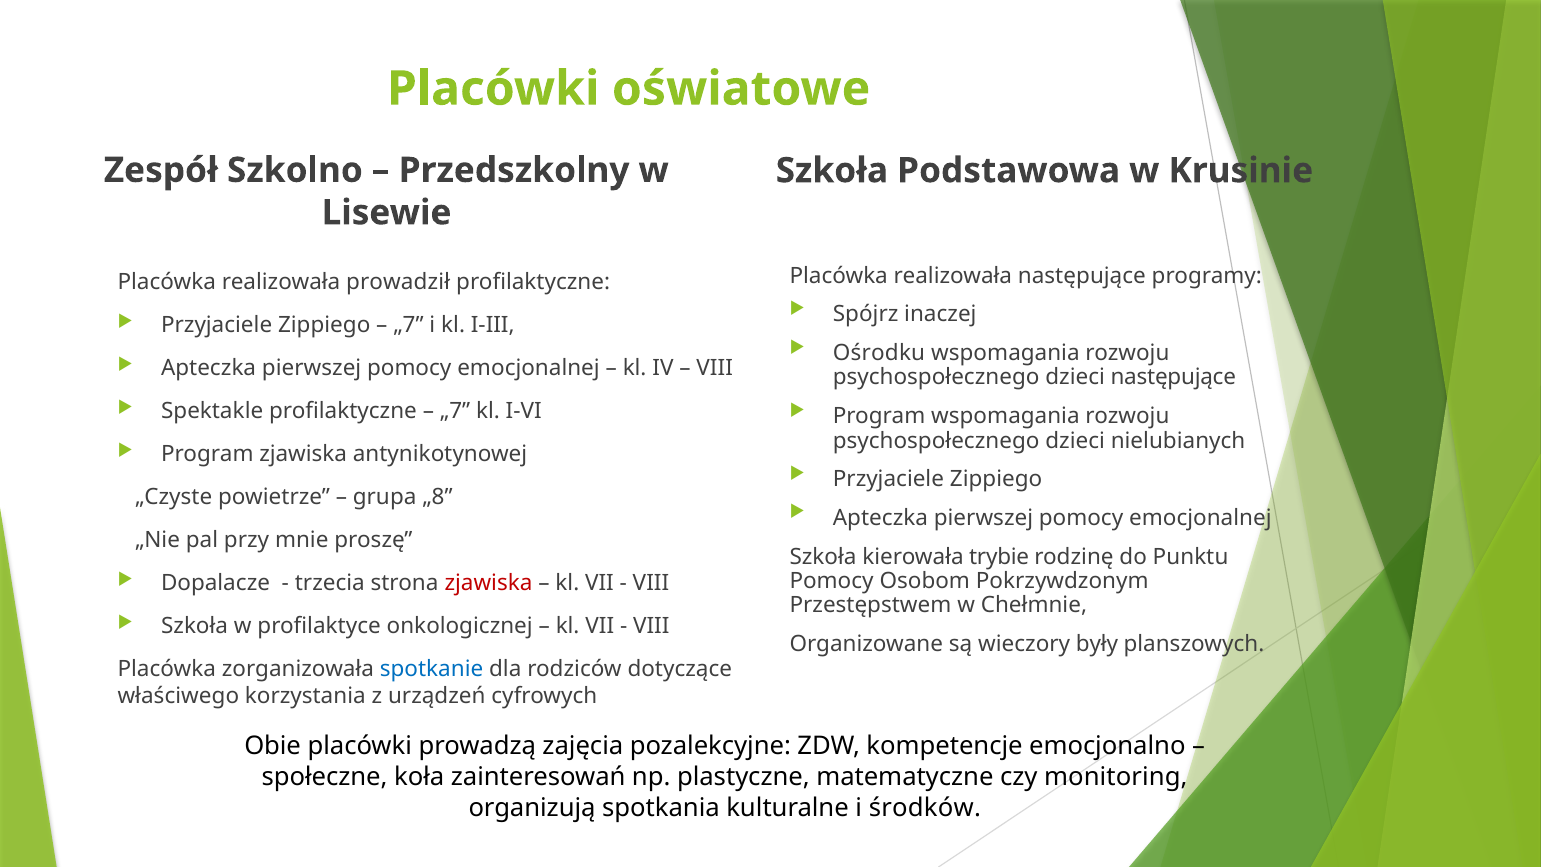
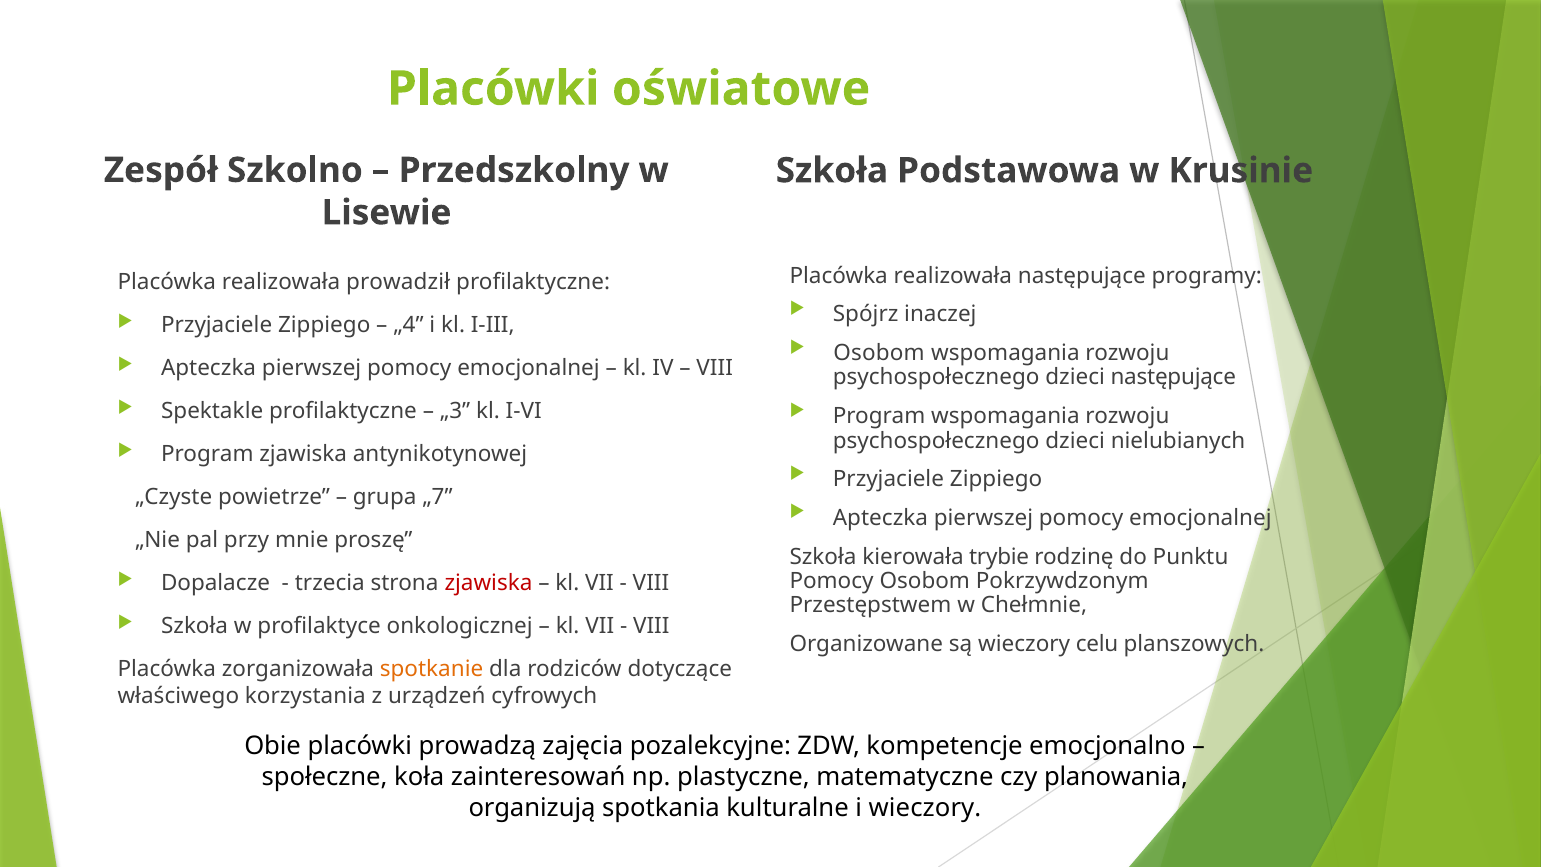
„7 at (409, 325): „7 -> „4
Ośrodku at (879, 353): Ośrodku -> Osobom
„7 at (455, 411): „7 -> „3
„8: „8 -> „7
były: były -> celu
spotkanie colour: blue -> orange
monitoring: monitoring -> planowania
i środków: środków -> wieczory
